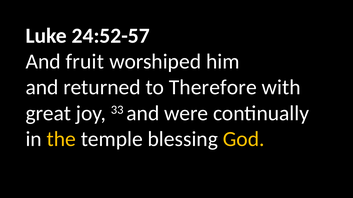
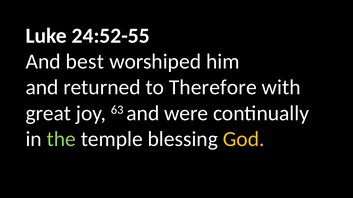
24:52-57: 24:52-57 -> 24:52-55
fruit: fruit -> best
33: 33 -> 63
the colour: yellow -> light green
